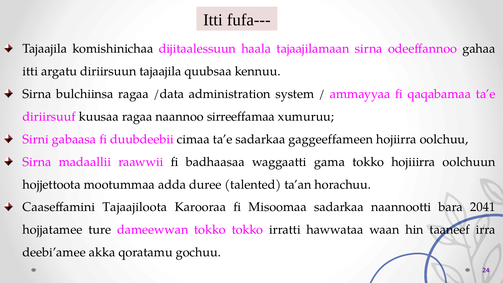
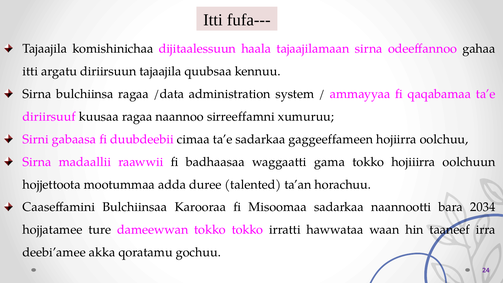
sirreeffamaa: sirreeffamaa -> sirreeffamni
Tajaajiloota: Tajaajiloota -> Bulchiinsaa
2041: 2041 -> 2034
